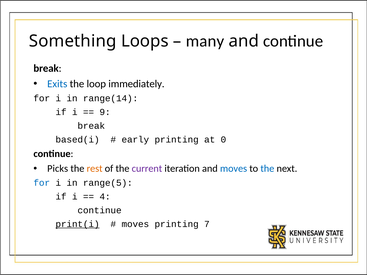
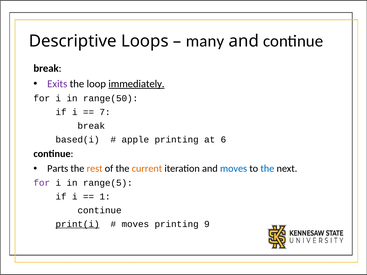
Something: Something -> Descriptive
Exits colour: blue -> purple
immediately underline: none -> present
range(14: range(14 -> range(50
9: 9 -> 7
early: early -> apple
0: 0 -> 6
Picks: Picks -> Parts
current colour: purple -> orange
for at (42, 183) colour: blue -> purple
4: 4 -> 1
7: 7 -> 9
